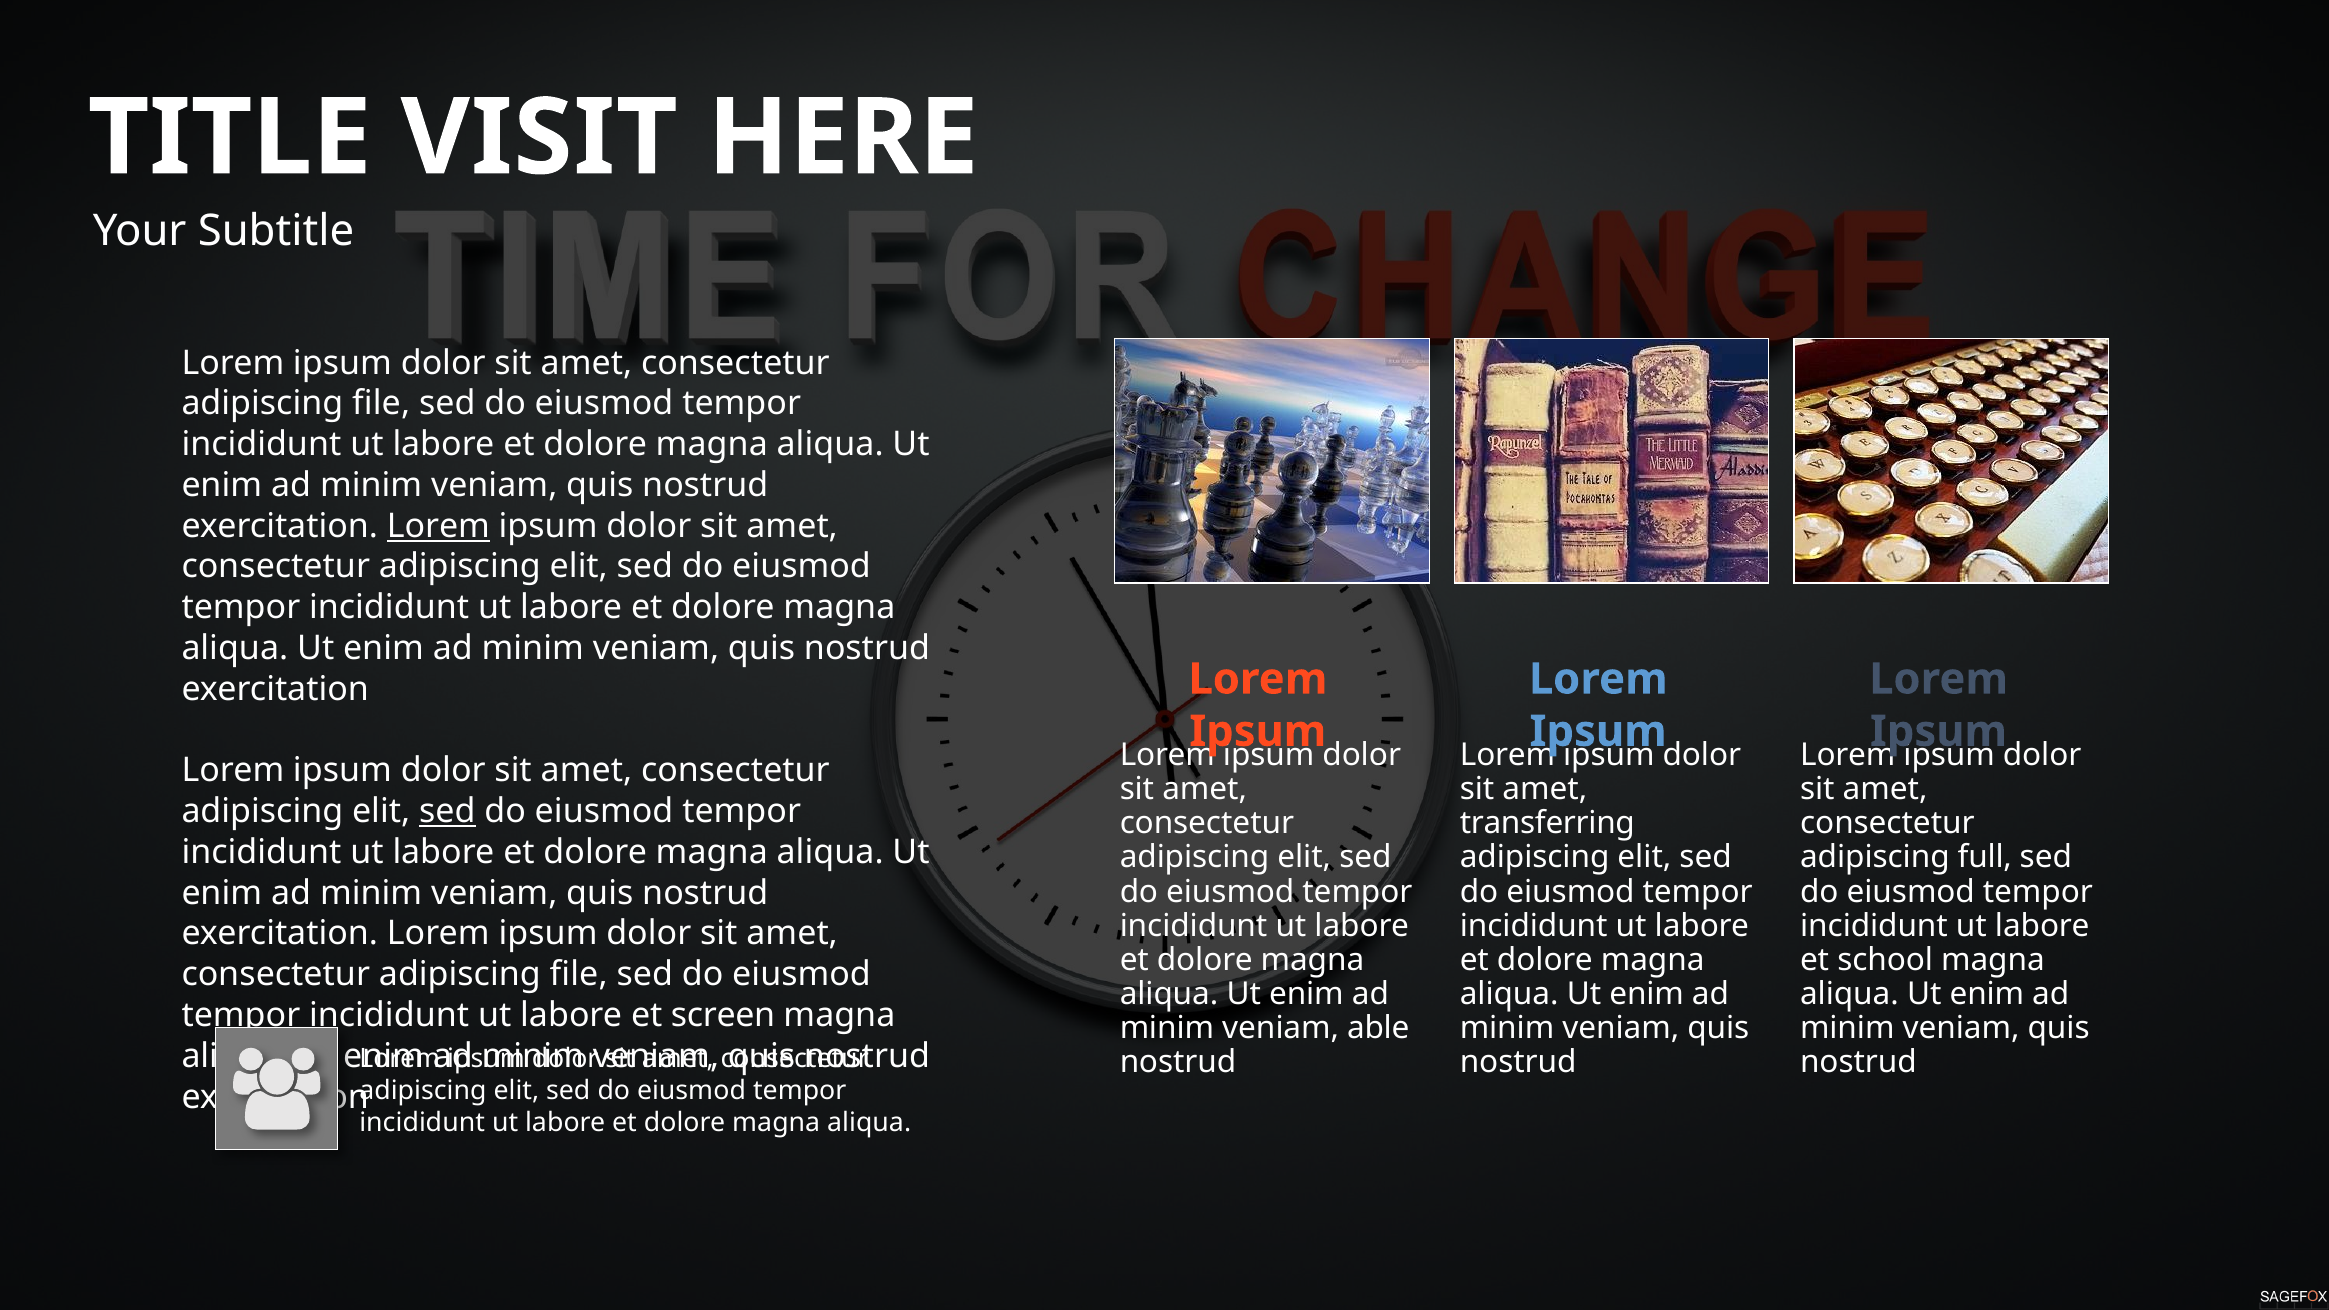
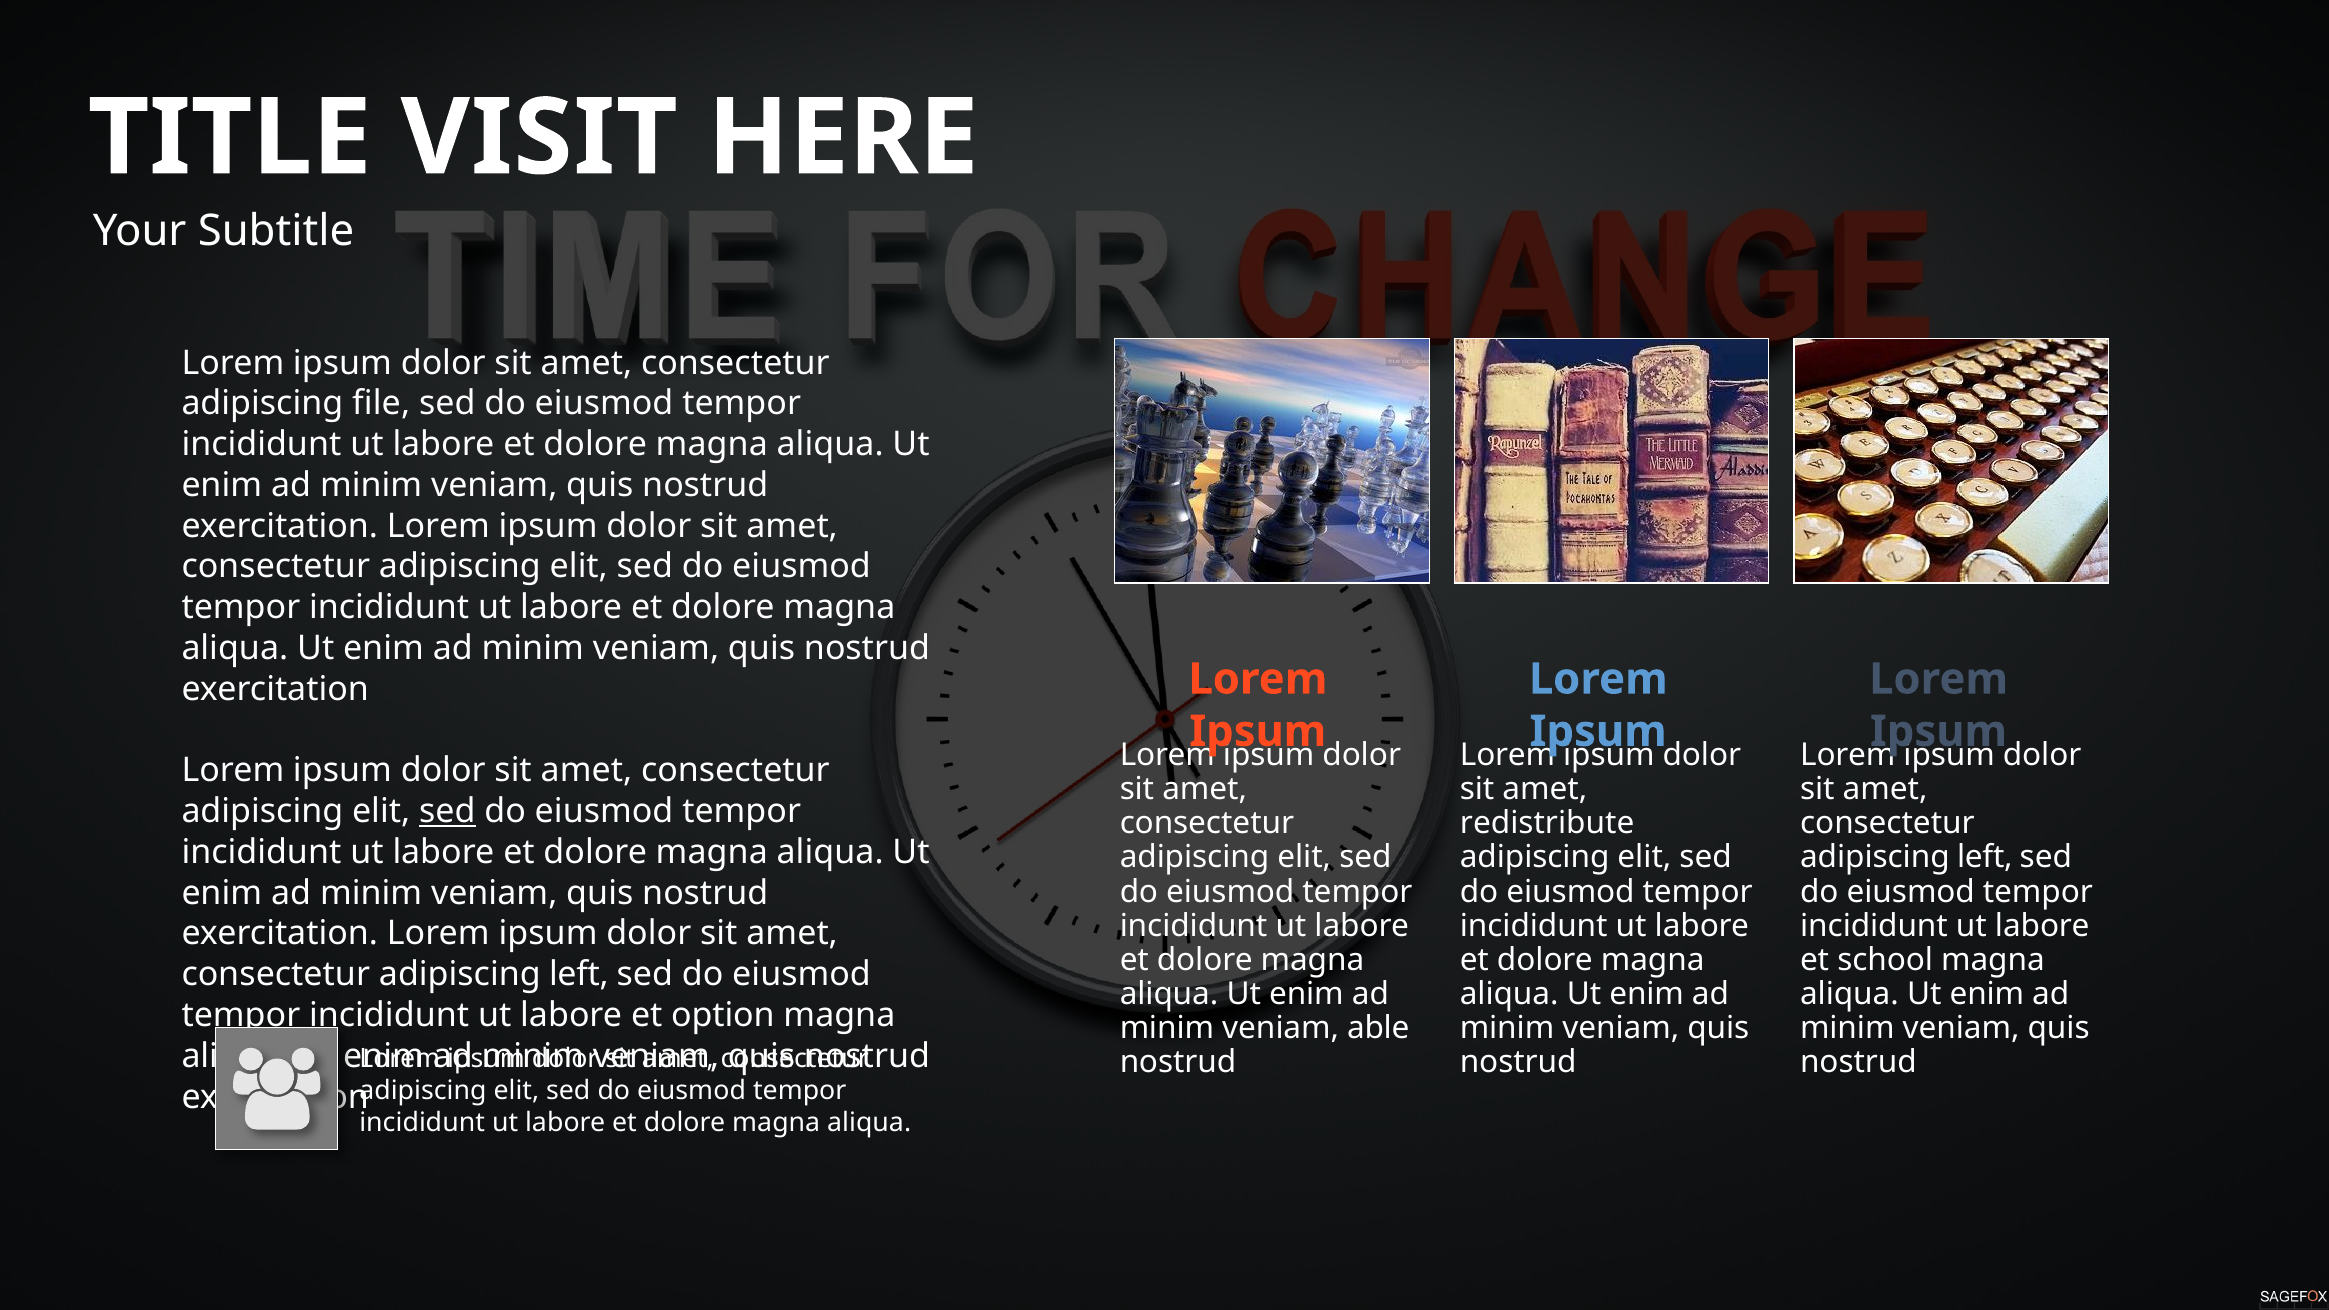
Lorem at (438, 526) underline: present -> none
transferring: transferring -> redistribute
full at (1985, 858): full -> left
file at (579, 975): file -> left
screen: screen -> option
